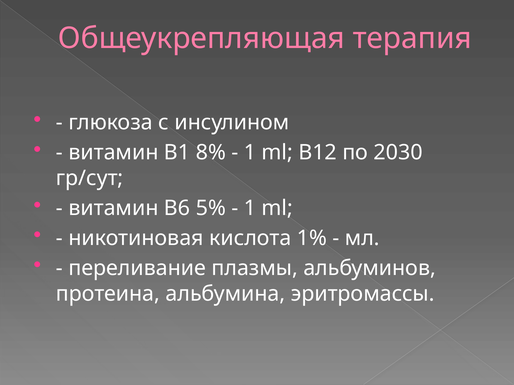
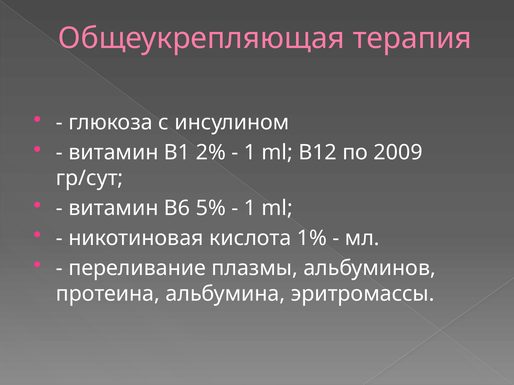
8%: 8% -> 2%
2030: 2030 -> 2009
